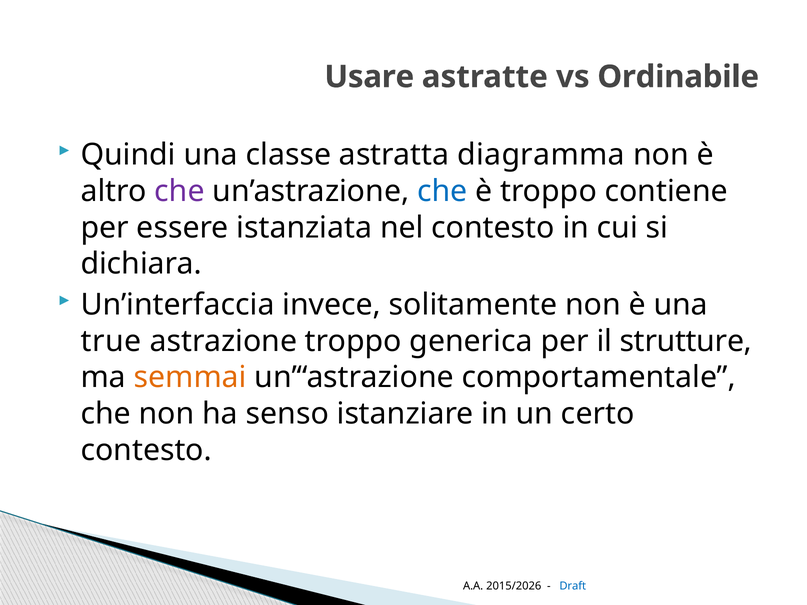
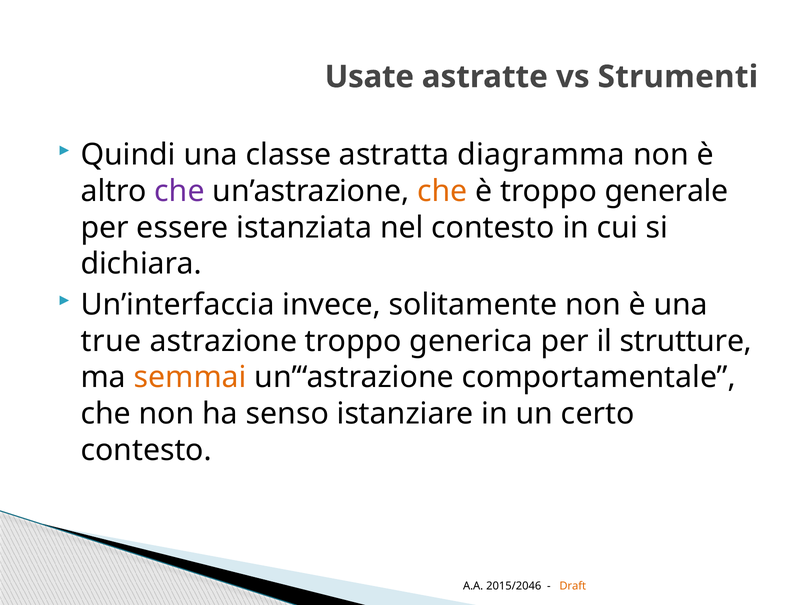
Usare: Usare -> Usate
Ordinabile: Ordinabile -> Strumenti
che at (442, 191) colour: blue -> orange
contiene: contiene -> generale
2015/2026: 2015/2026 -> 2015/2046
Draft colour: blue -> orange
